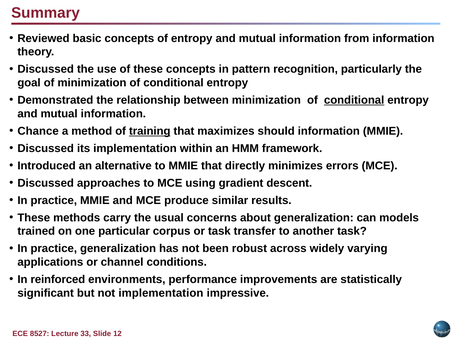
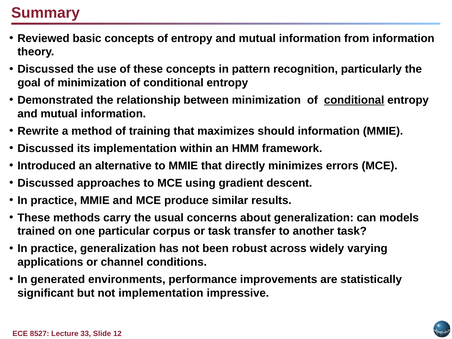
Chance: Chance -> Rewrite
training underline: present -> none
reinforced: reinforced -> generated
